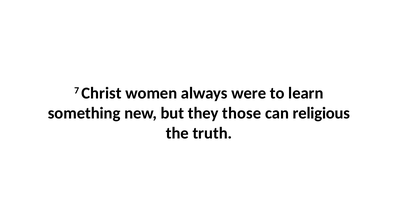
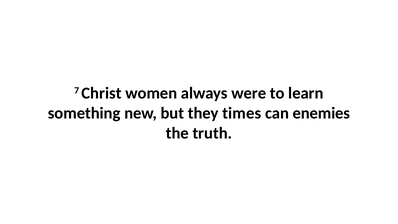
those: those -> times
religious: religious -> enemies
